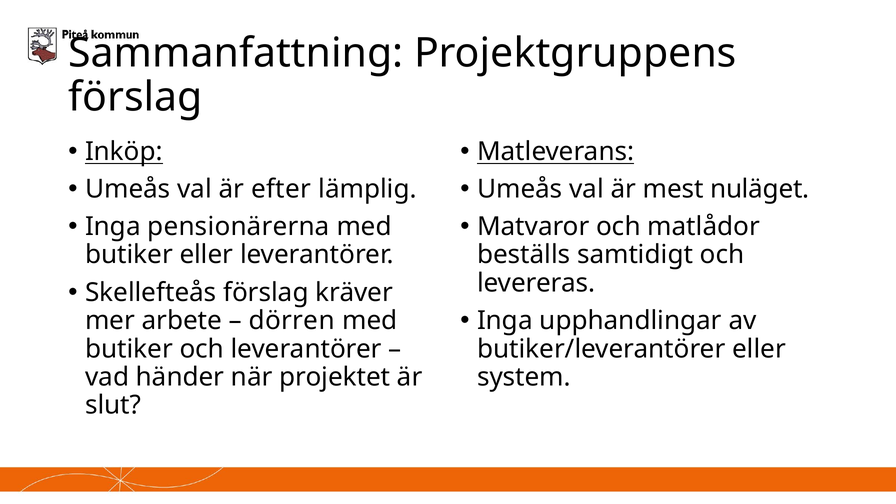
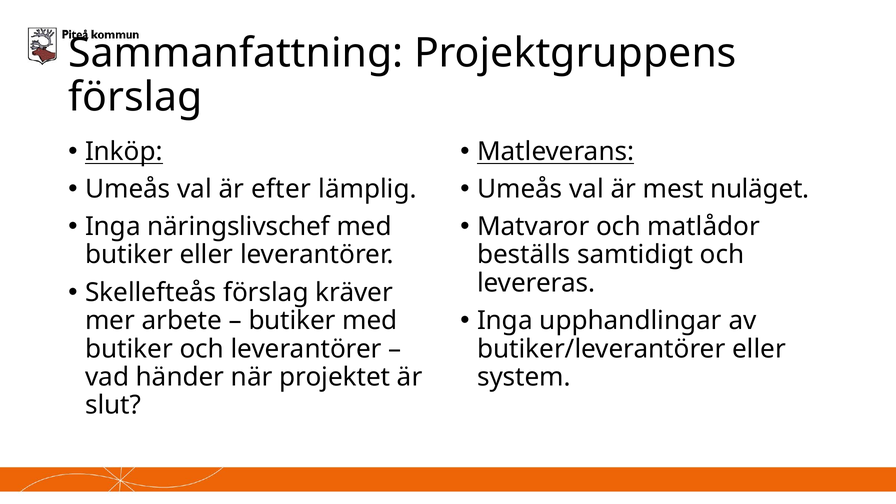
pensionärerna: pensionärerna -> näringslivschef
dörren at (292, 321): dörren -> butiker
